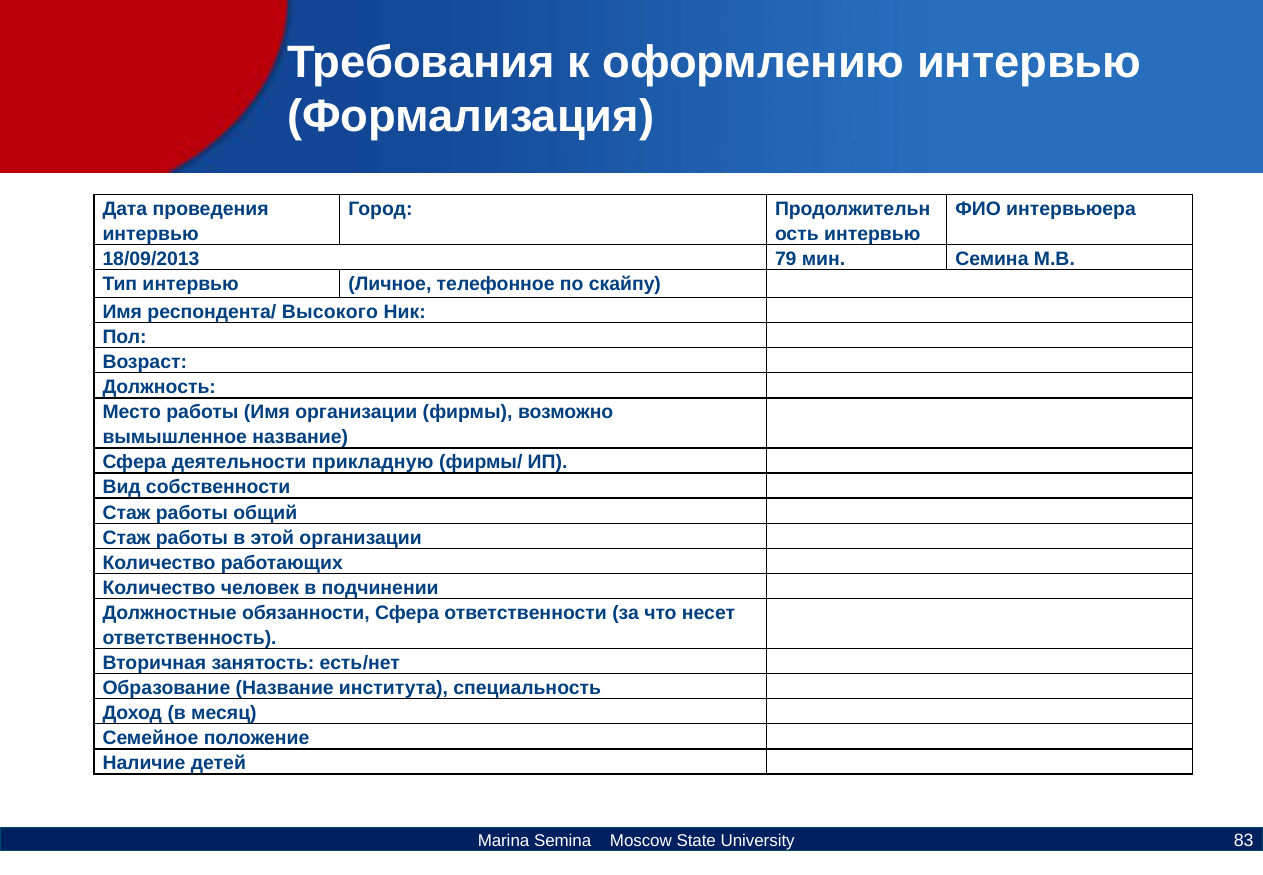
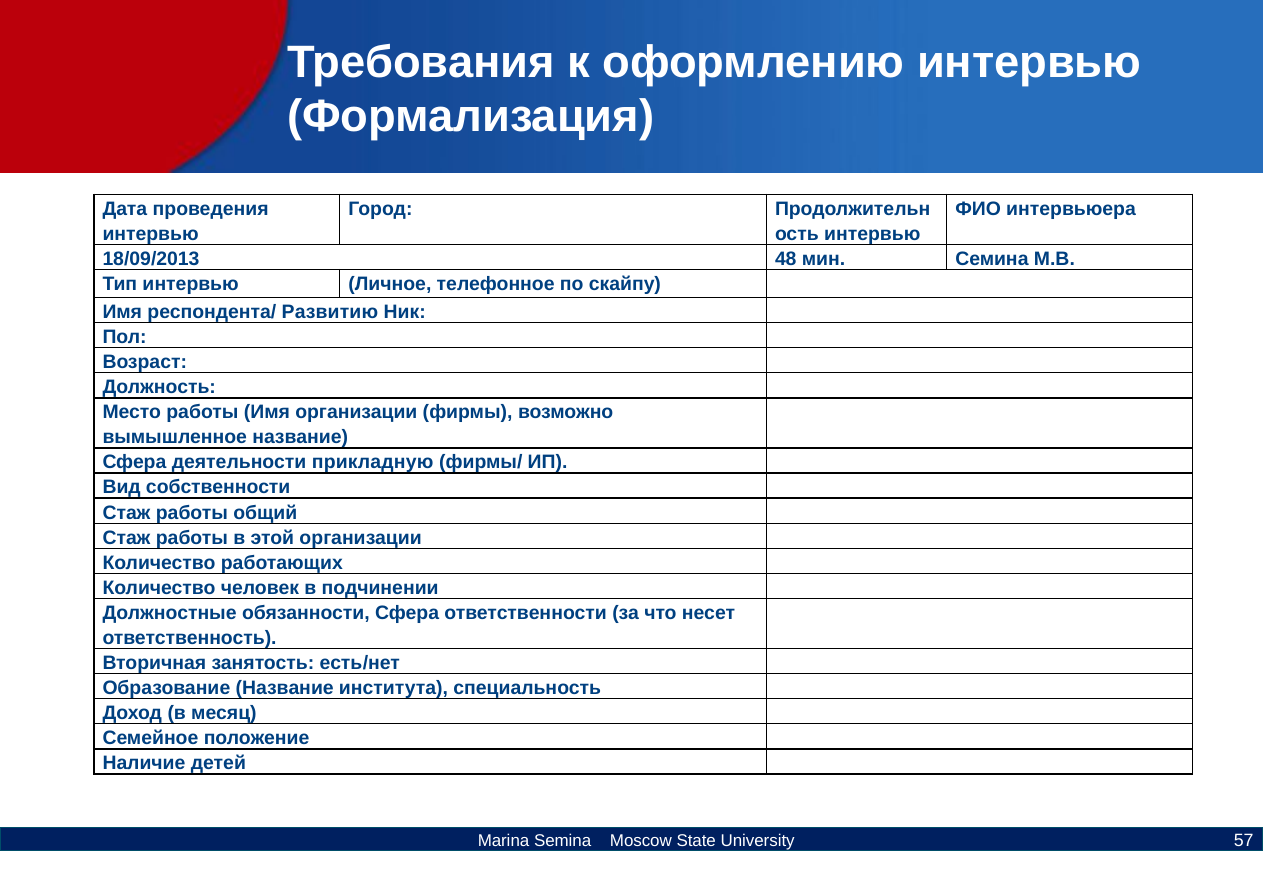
79: 79 -> 48
Высокого: Высокого -> Развитию
83: 83 -> 57
